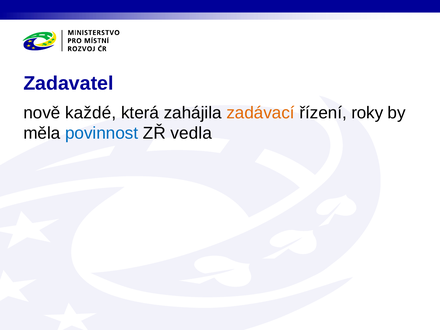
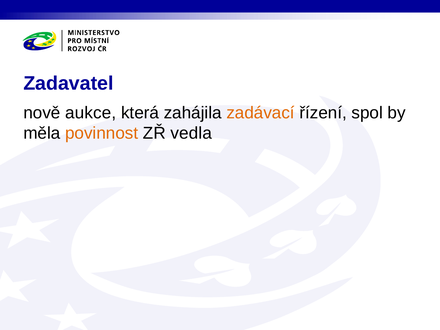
každé: každé -> aukce
roky: roky -> spol
povinnost colour: blue -> orange
